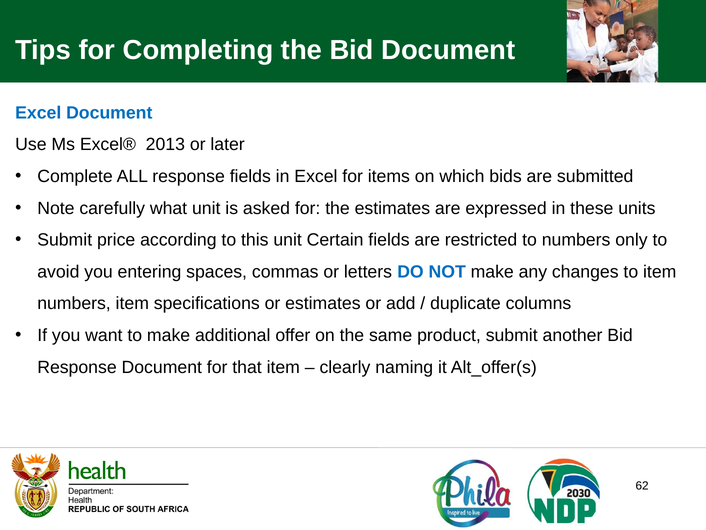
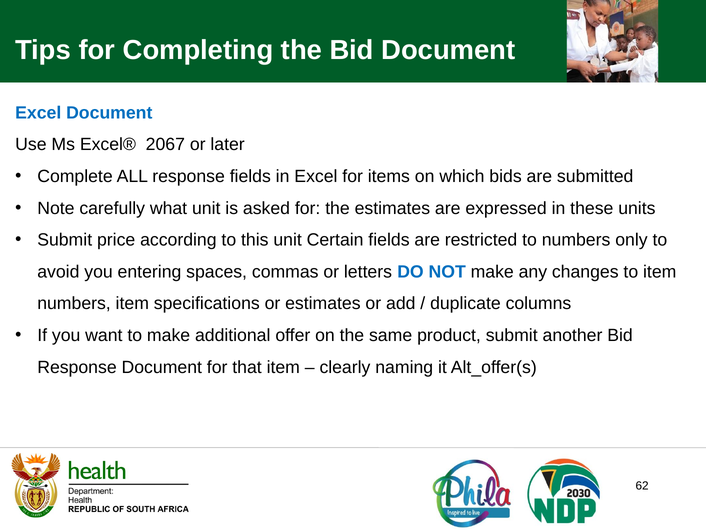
2013: 2013 -> 2067
